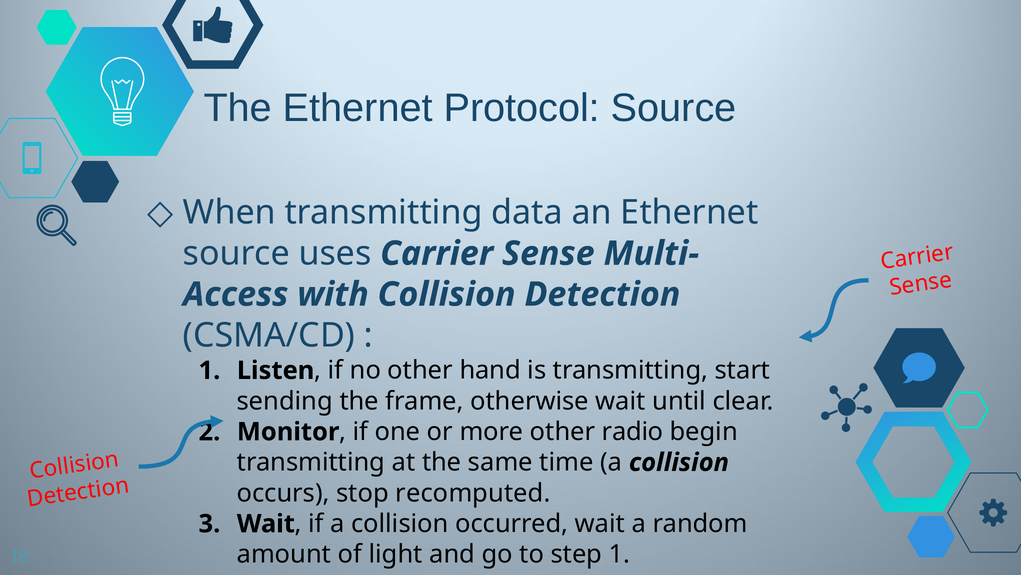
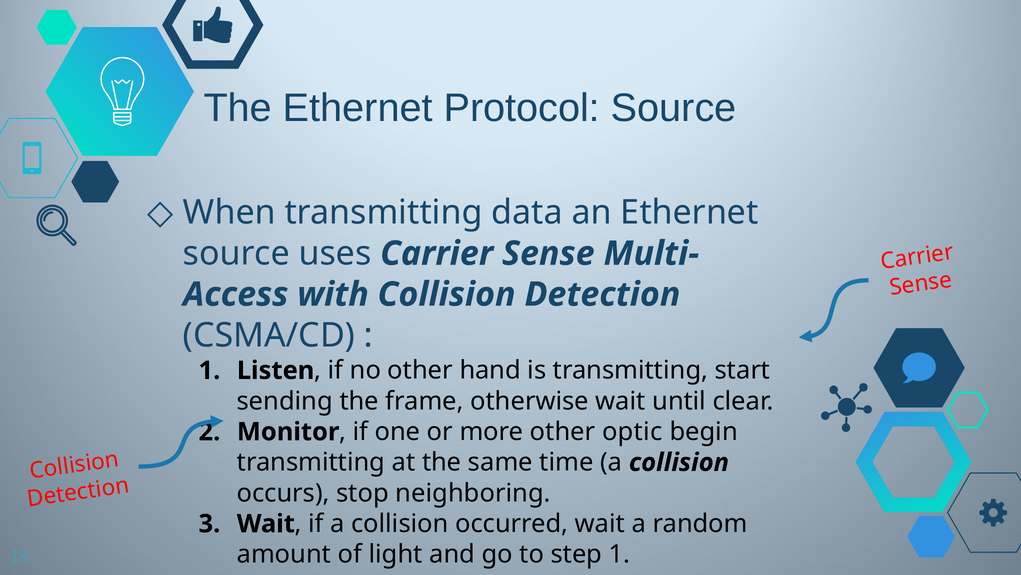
radio: radio -> optic
recomputed: recomputed -> neighboring
